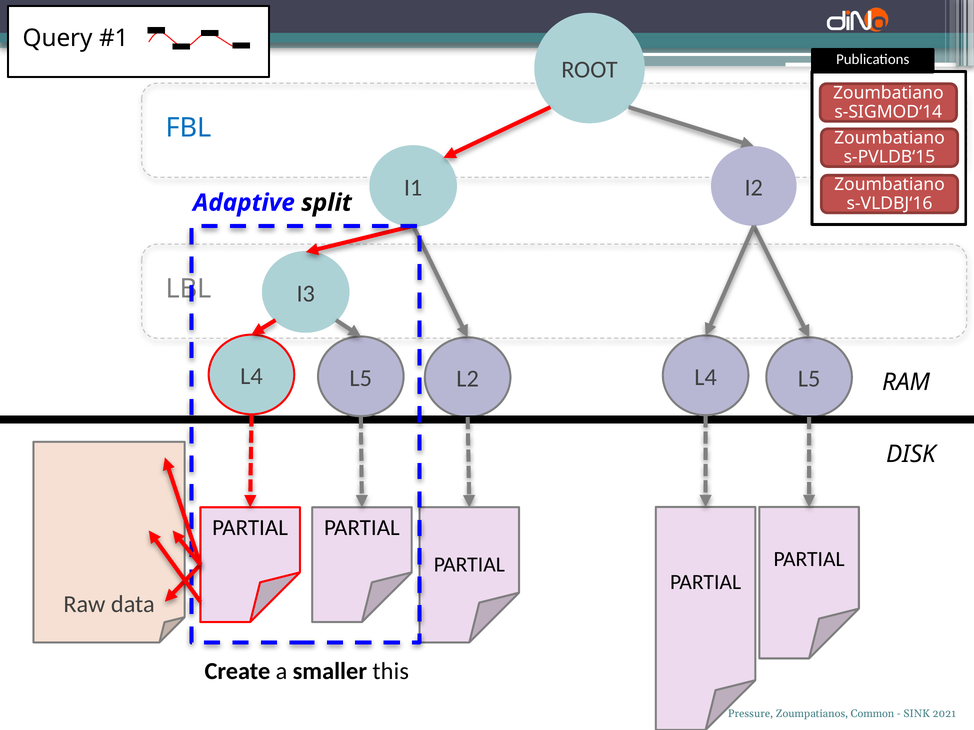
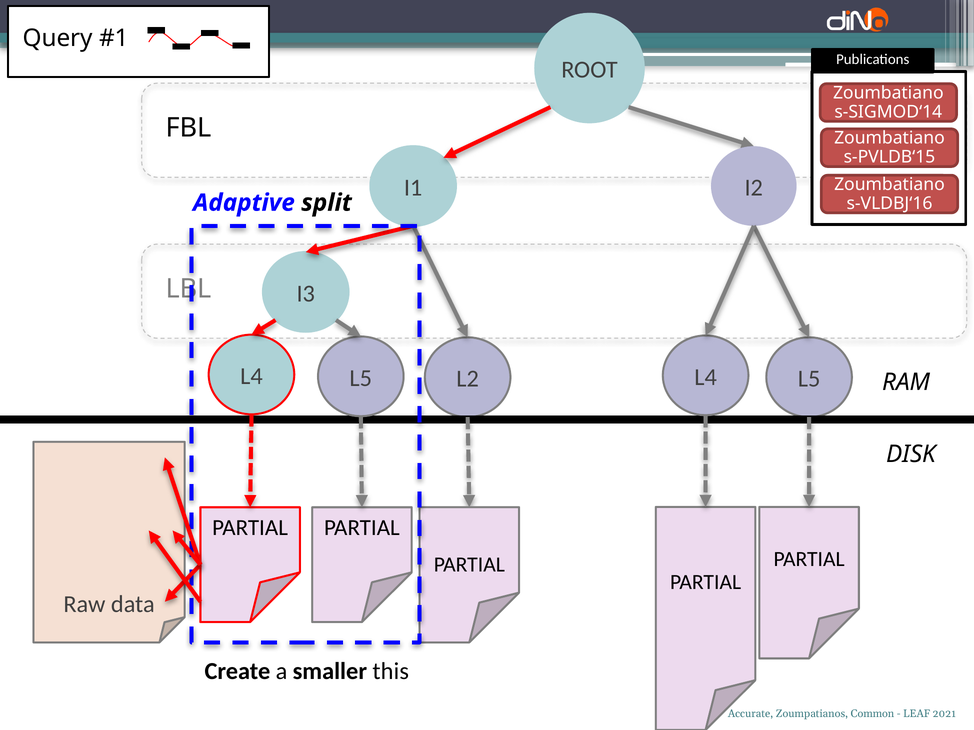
FBL colour: blue -> black
Pressure: Pressure -> Accurate
SINK: SINK -> LEAF
